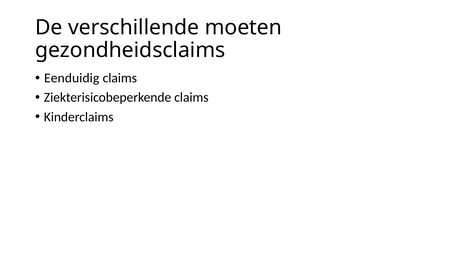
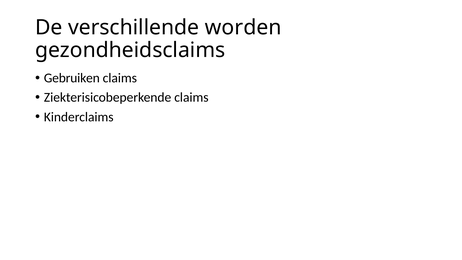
moeten: moeten -> worden
Eenduidig: Eenduidig -> Gebruiken
